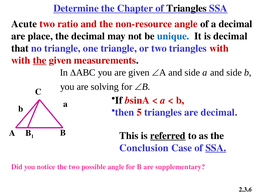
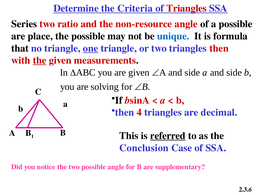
Chapter: Chapter -> Criteria
Triangles at (187, 8) colour: black -> red
Acute: Acute -> Series
a decimal: decimal -> possible
the decimal: decimal -> possible
is decimal: decimal -> formula
one underline: none -> present
triangles with: with -> then
5: 5 -> 4
SSA at (216, 148) underline: present -> none
